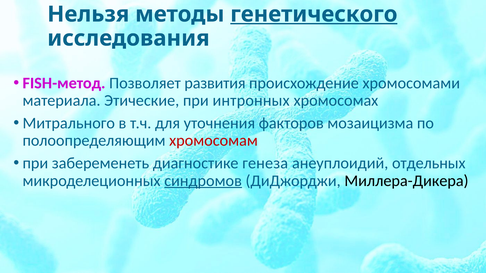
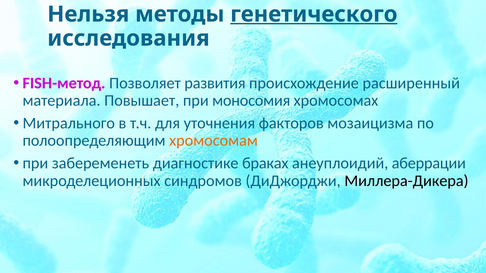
хромосомами: хромосомами -> расширенный
Этические: Этические -> Повышает
интронных: интронных -> моносомия
хромосомам colour: red -> orange
генеза: генеза -> браках
отдельных: отдельных -> аберрации
синдромов underline: present -> none
